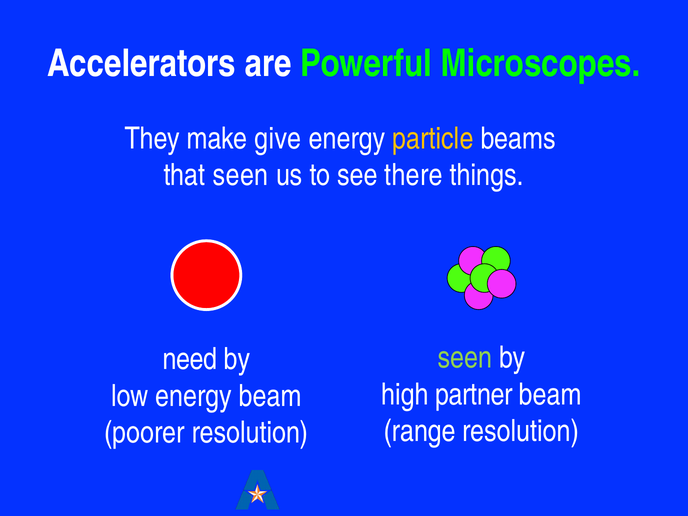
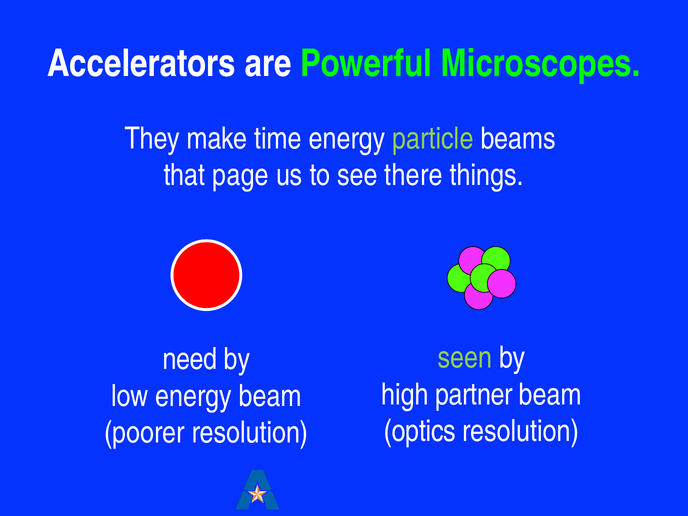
give: give -> time
particle colour: yellow -> light green
that seen: seen -> page
range: range -> optics
